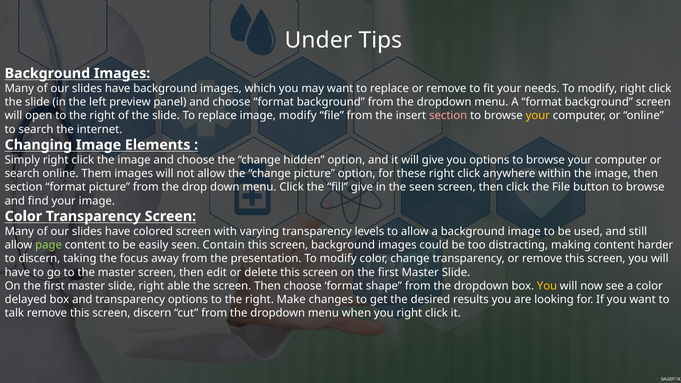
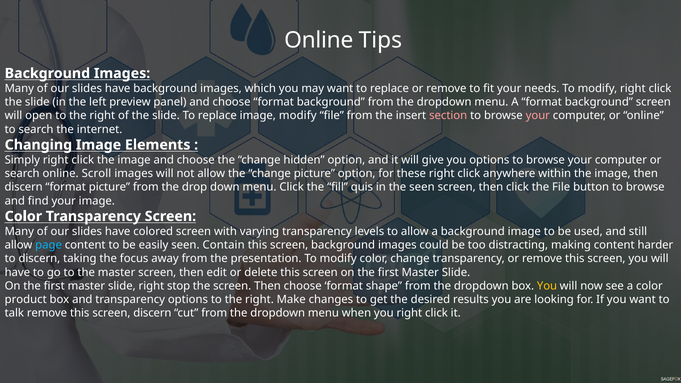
Under at (319, 40): Under -> Online
your at (538, 116) colour: yellow -> pink
Them: Them -> Scroll
section at (24, 187): section -> discern
fill give: give -> quis
page colour: light green -> light blue
able: able -> stop
delayed: delayed -> product
